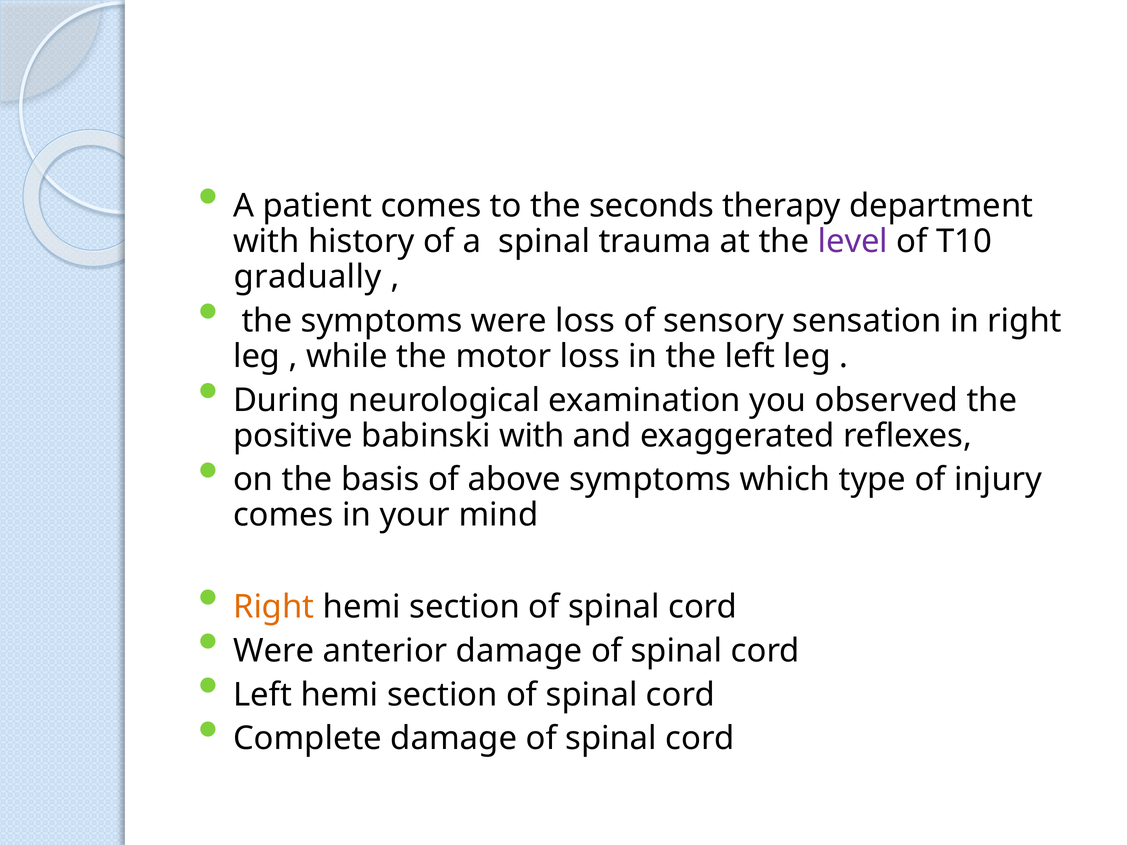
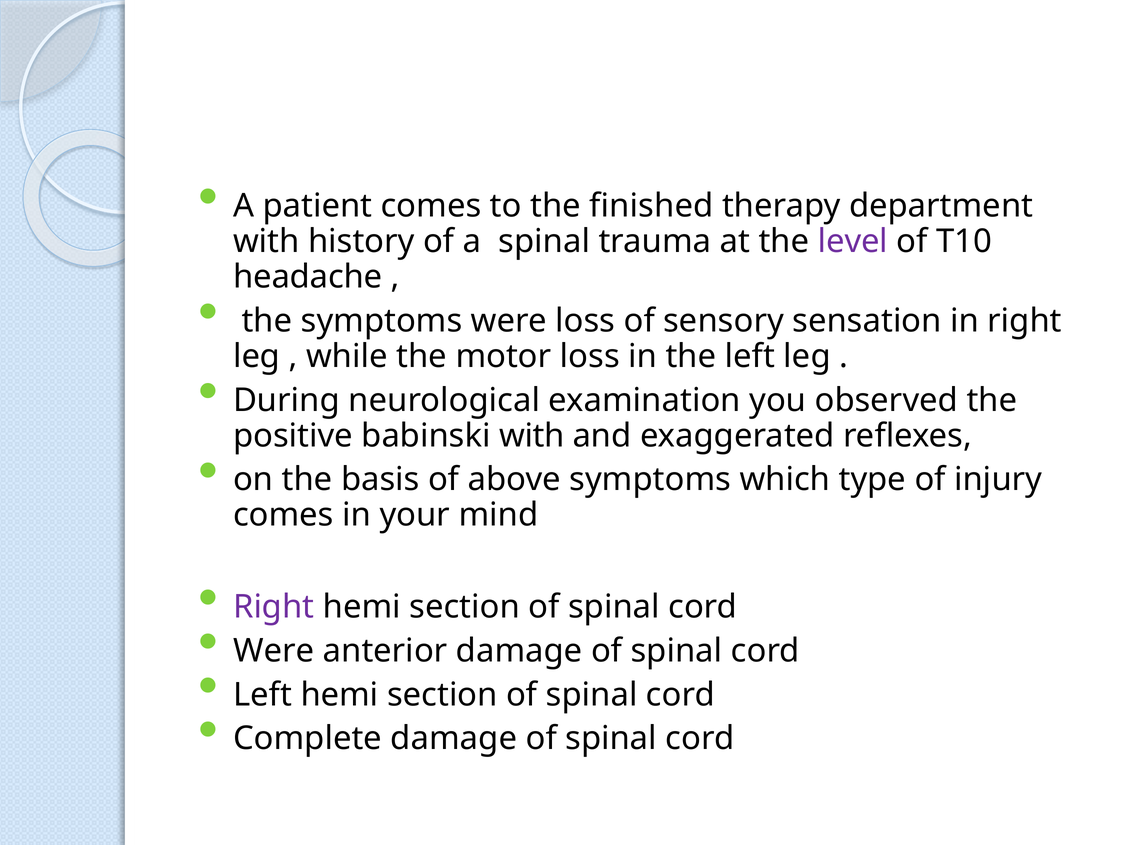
seconds: seconds -> finished
gradually: gradually -> headache
Right at (274, 607) colour: orange -> purple
